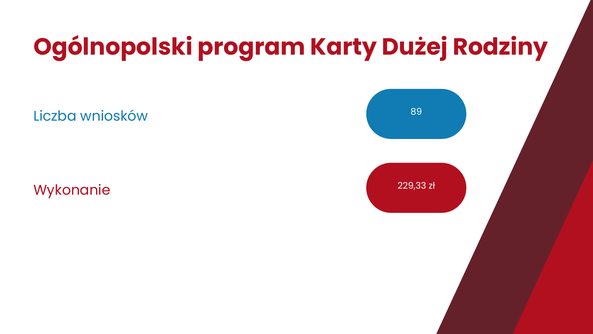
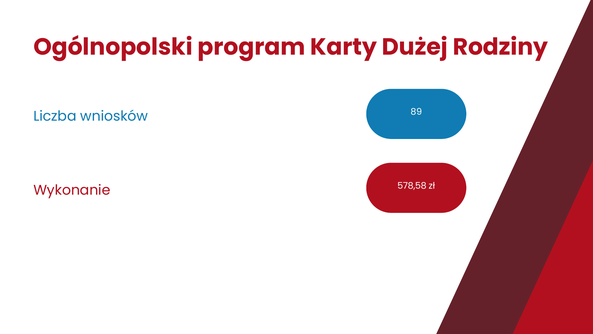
229,33: 229,33 -> 578,58
